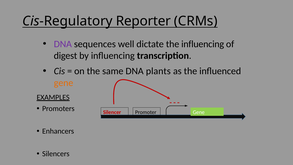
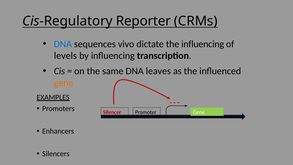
DNA at (63, 44) colour: purple -> blue
well: well -> vivo
digest: digest -> levels
plants: plants -> leaves
